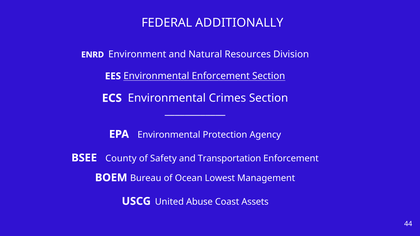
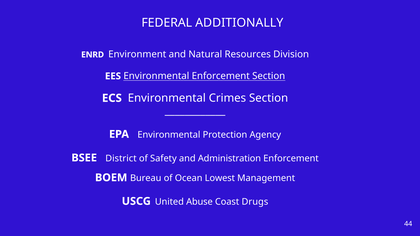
County: County -> District
Transportation: Transportation -> Administration
Assets: Assets -> Drugs
